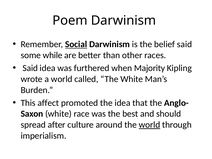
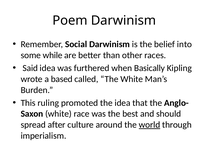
Social underline: present -> none
belief said: said -> into
Majority: Majority -> Basically
a world: world -> based
affect: affect -> ruling
